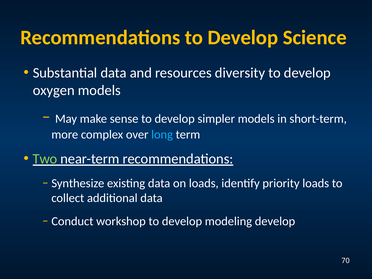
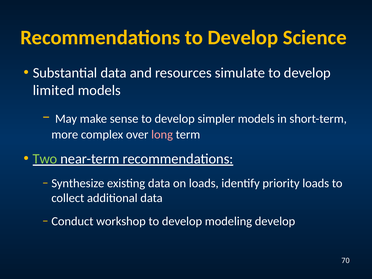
diversity: diversity -> simulate
oxygen: oxygen -> limited
long colour: light blue -> pink
